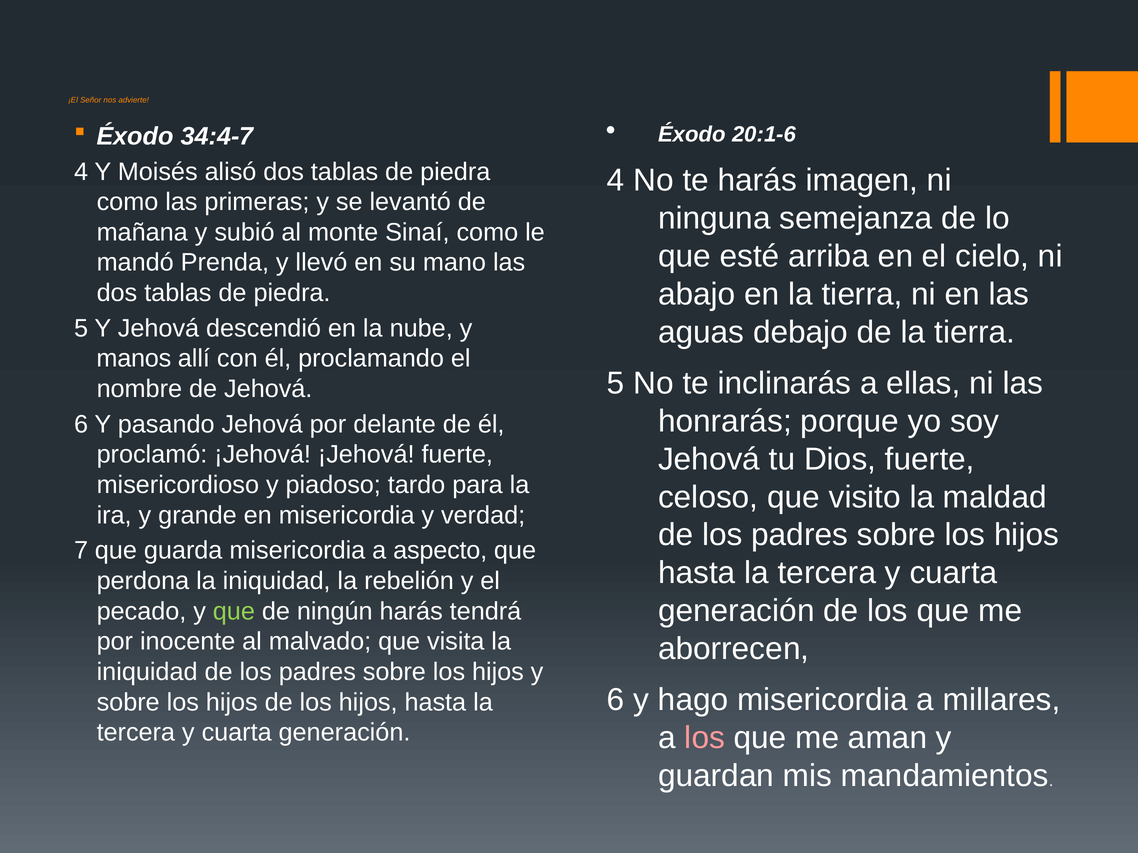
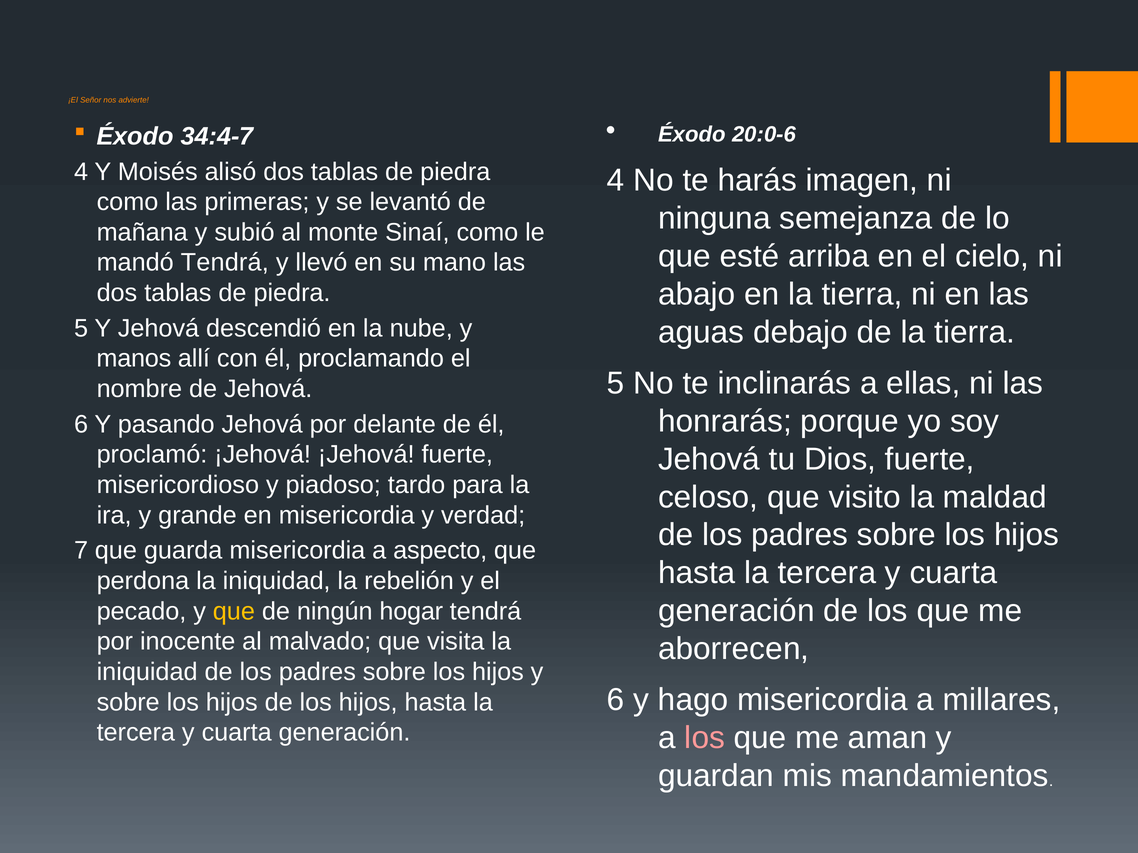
20:1-6: 20:1-6 -> 20:0-6
mandó Prenda: Prenda -> Tendrá
que at (234, 612) colour: light green -> yellow
ningún harás: harás -> hogar
